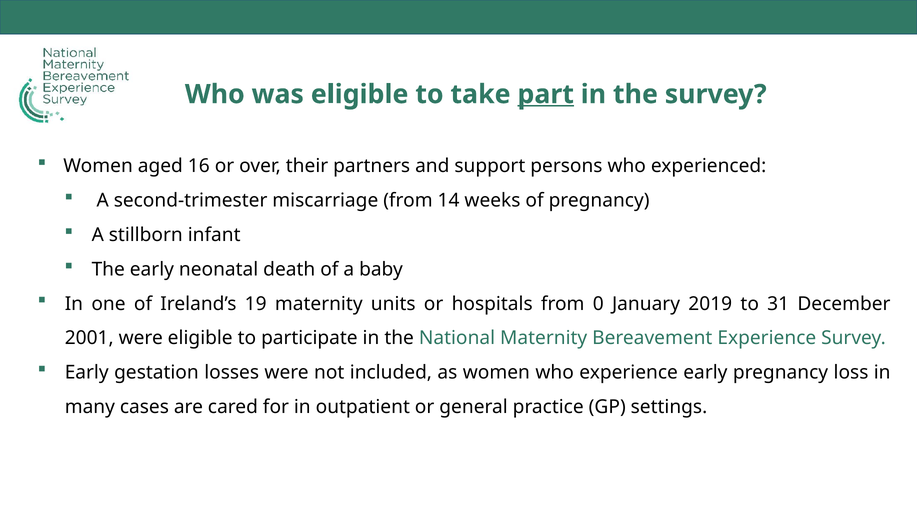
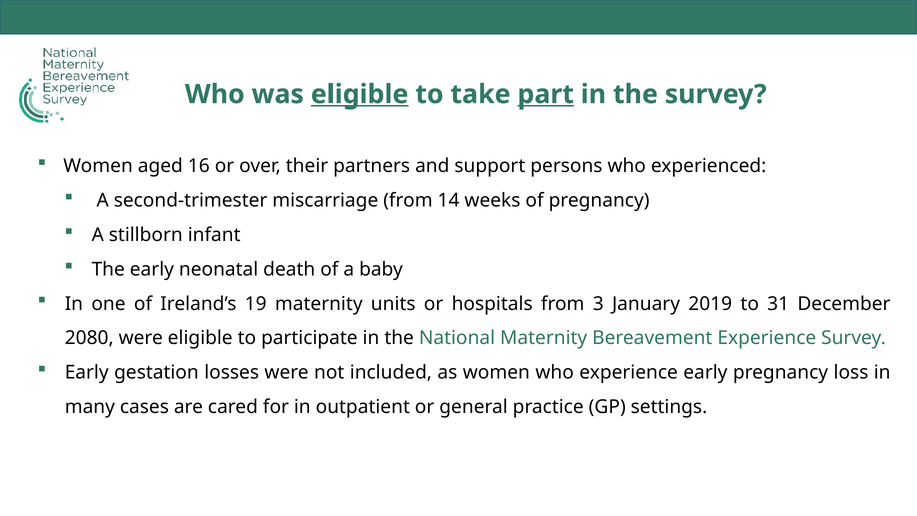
eligible at (360, 94) underline: none -> present
0: 0 -> 3
2001: 2001 -> 2080
